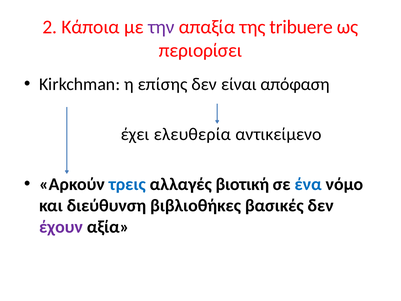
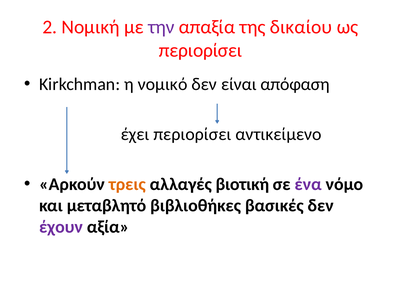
Κάποια: Κάποια -> Νομική
tribuere: tribuere -> δικαίου
επίσης: επίσης -> νομικό
έχει ελευθερία: ελευθερία -> περιορίσει
τρεις colour: blue -> orange
ένα colour: blue -> purple
διεύθυνση: διεύθυνση -> μεταβλητό
